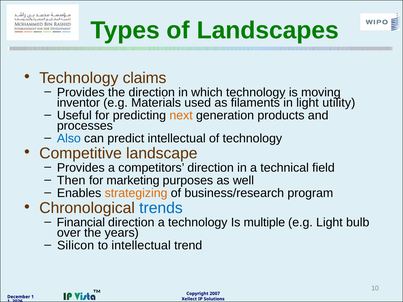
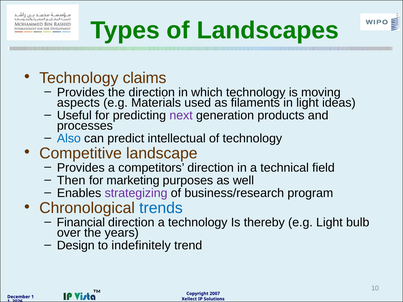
inventor: inventor -> aspects
utility: utility -> ideas
next colour: orange -> purple
strategizing colour: orange -> purple
multiple: multiple -> thereby
Silicon: Silicon -> Design
to intellectual: intellectual -> indefinitely
